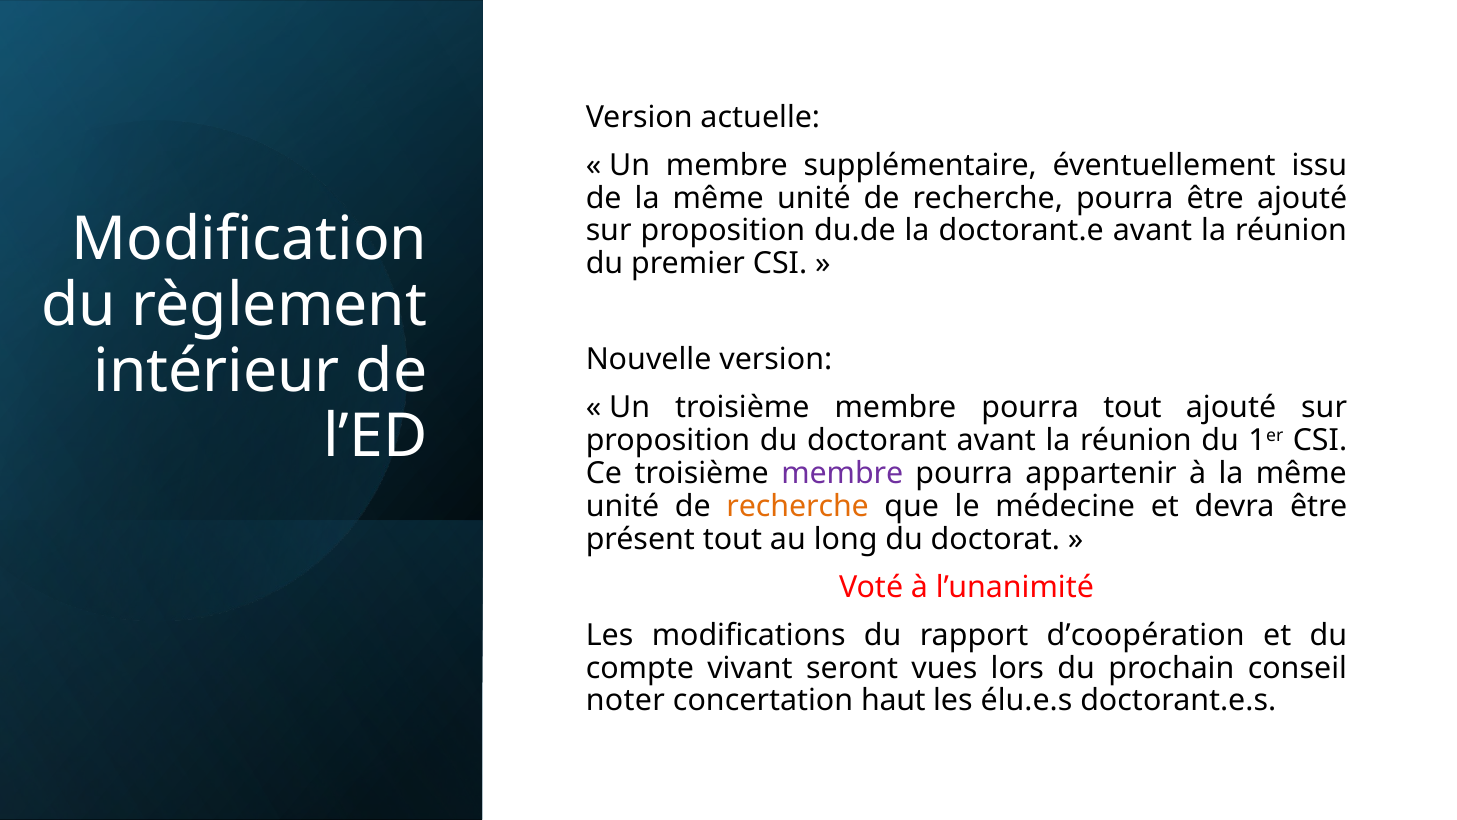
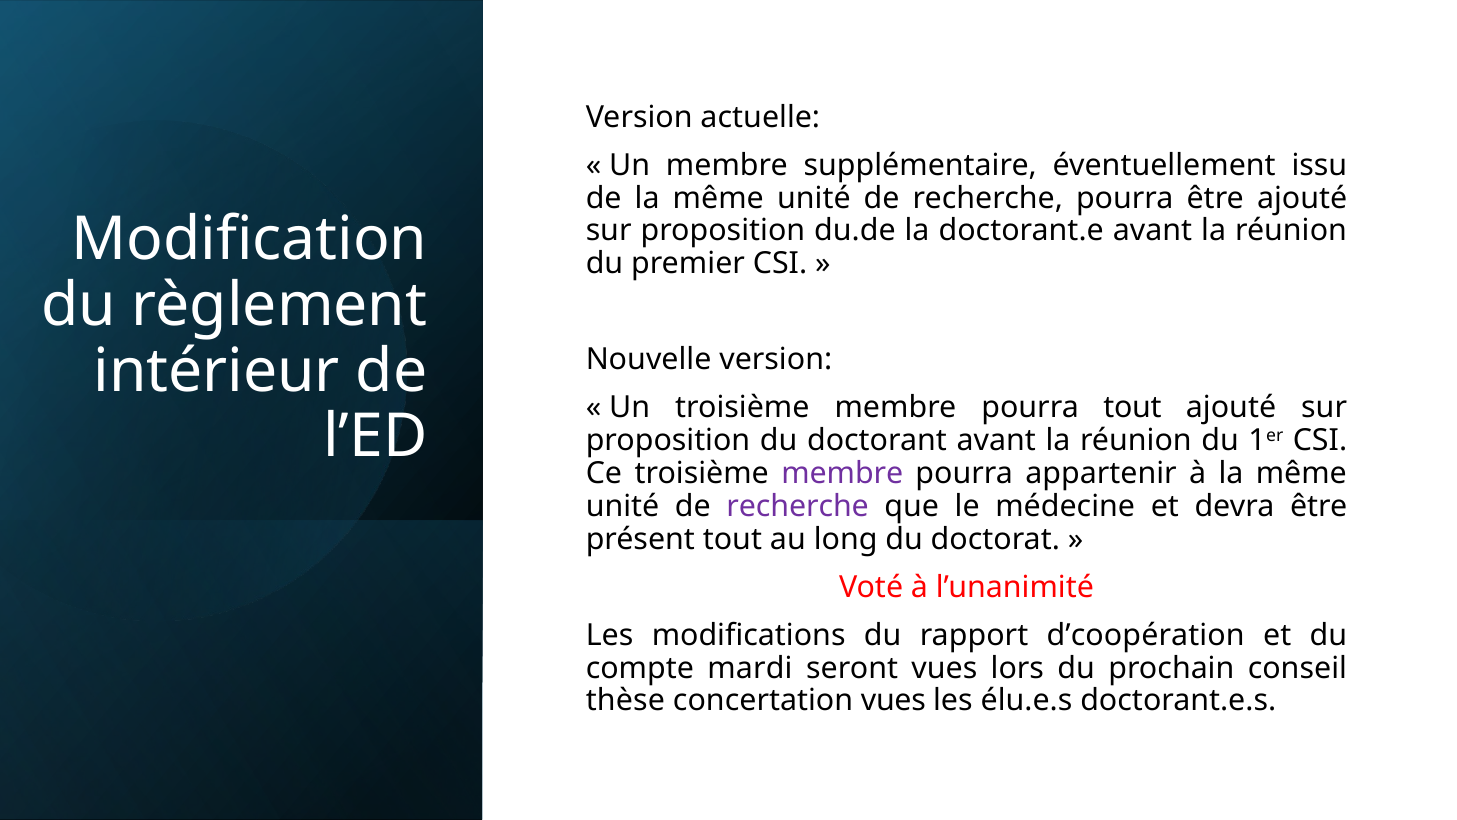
recherche at (798, 506) colour: orange -> purple
vivant: vivant -> mardi
noter: noter -> thèse
concertation haut: haut -> vues
